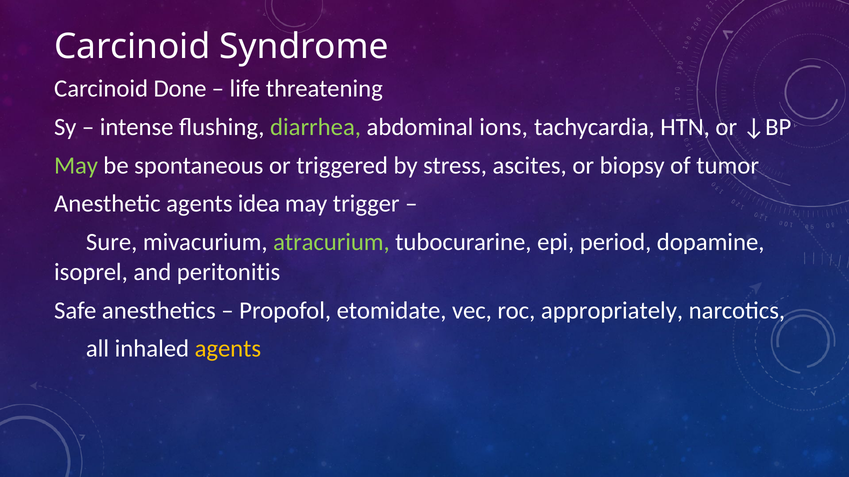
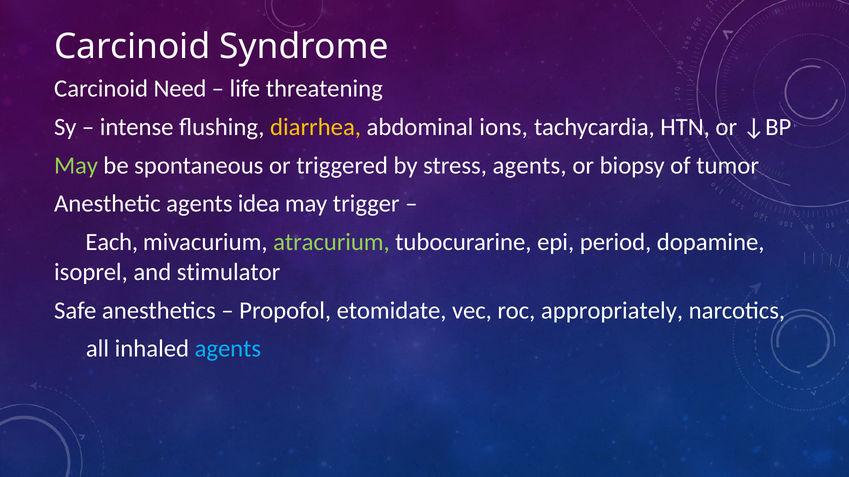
Done: Done -> Need
diarrhea colour: light green -> yellow
stress ascites: ascites -> agents
Sure: Sure -> Each
peritonitis: peritonitis -> stimulator
agents at (228, 349) colour: yellow -> light blue
